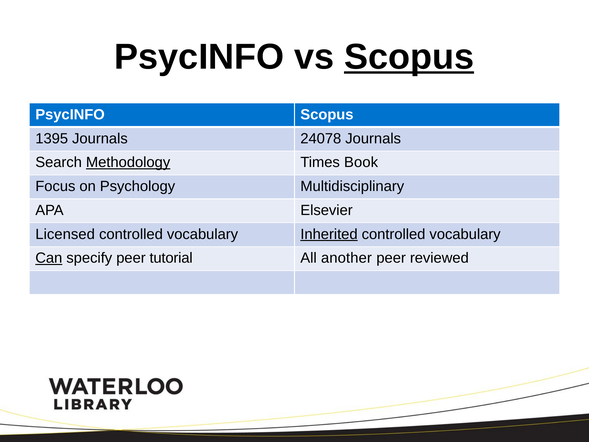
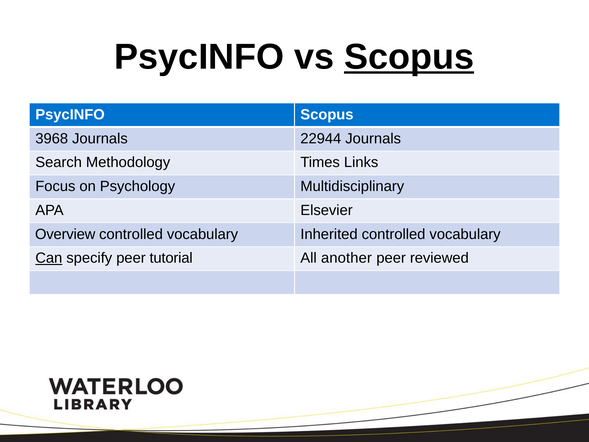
1395: 1395 -> 3968
24078: 24078 -> 22944
Methodology underline: present -> none
Book: Book -> Links
Licensed: Licensed -> Overview
Inherited underline: present -> none
